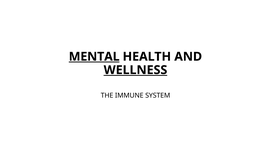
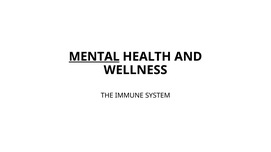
WELLNESS underline: present -> none
